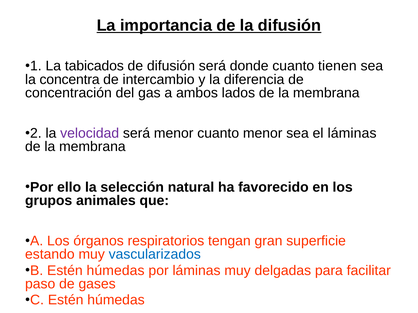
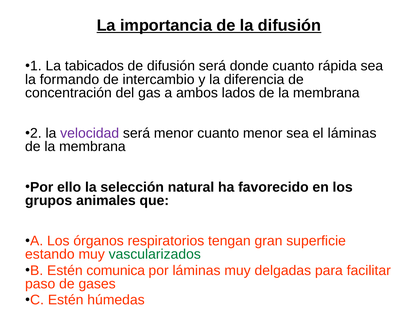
tienen: tienen -> rápida
concentra: concentra -> formando
vascularizados colour: blue -> green
B Estén húmedas: húmedas -> comunica
